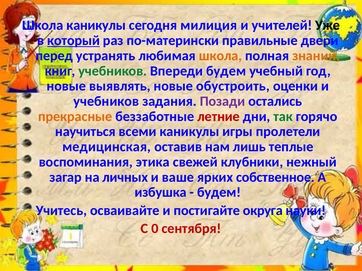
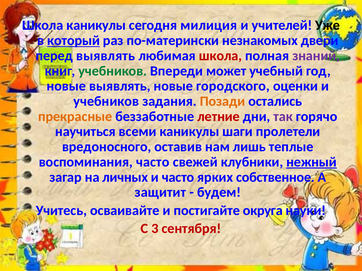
правильные: правильные -> незнакомых
перед устранять: устранять -> выявлять
школа at (220, 56) colour: orange -> red
знаний colour: orange -> purple
Впереди будем: будем -> может
обустроить: обустроить -> городского
Позади colour: purple -> orange
так colour: green -> purple
игры: игры -> шаги
медицинская: медицинская -> вредоносного
воспоминания этика: этика -> часто
нежный underline: none -> present
и ваше: ваше -> часто
избушка: избушка -> защитит
0: 0 -> 3
